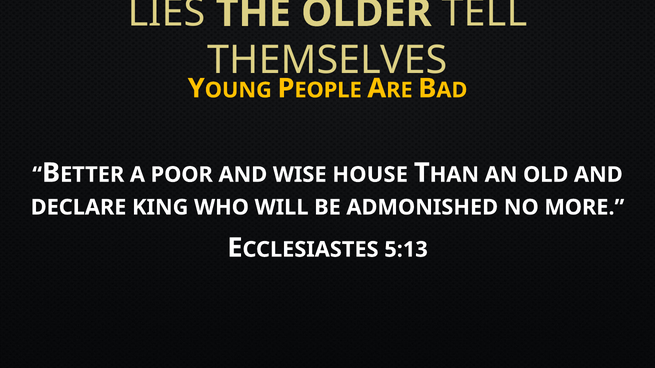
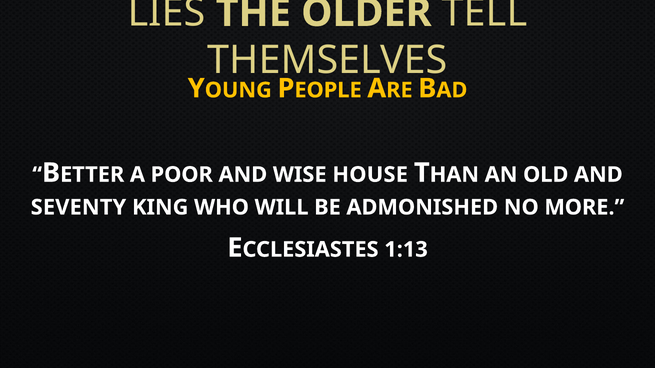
DECLARE: DECLARE -> SEVENTY
5:13: 5:13 -> 1:13
